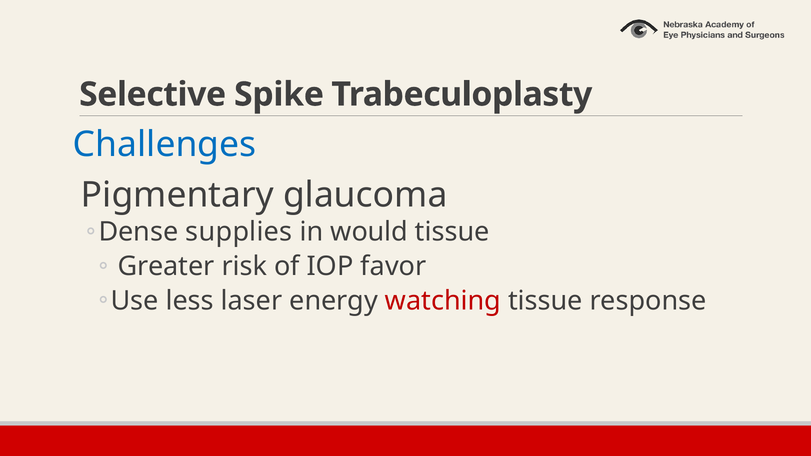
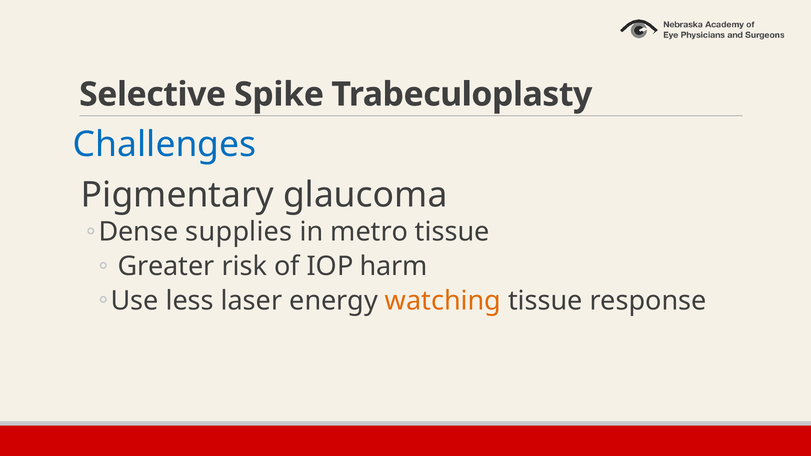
would: would -> metro
favor: favor -> harm
watching colour: red -> orange
